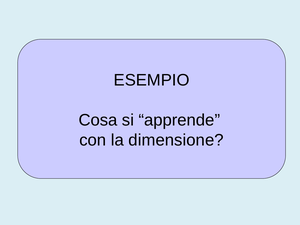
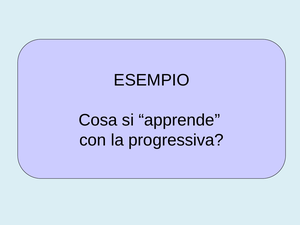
dimensione: dimensione -> progressiva
